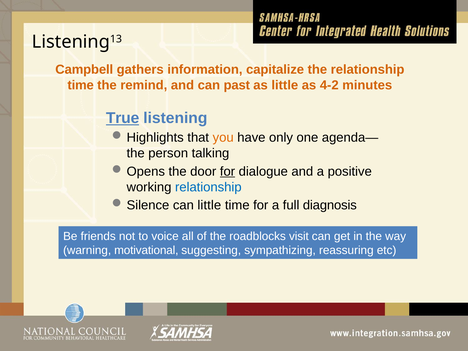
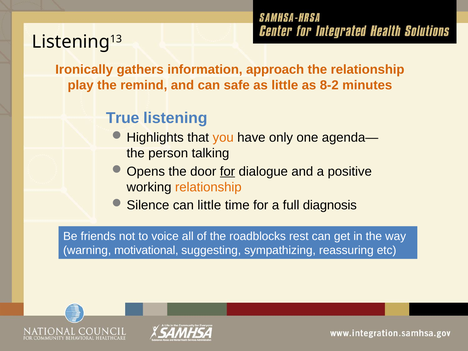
Campbell: Campbell -> Ironically
capitalize: capitalize -> approach
time at (81, 85): time -> play
past: past -> safe
4-2: 4-2 -> 8-2
True underline: present -> none
relationship at (208, 187) colour: blue -> orange
visit: visit -> rest
